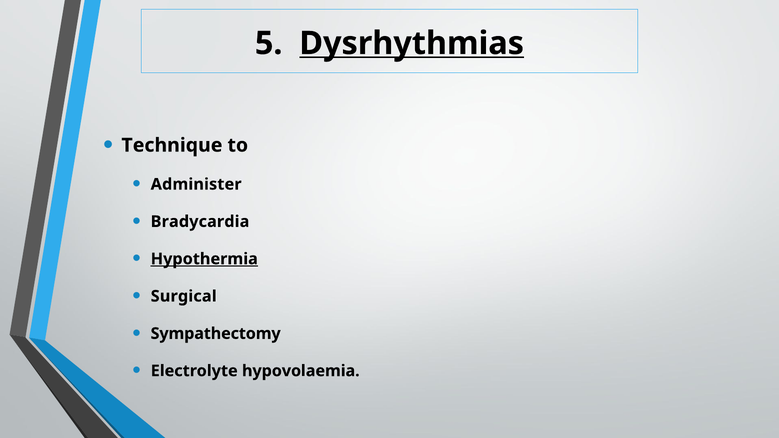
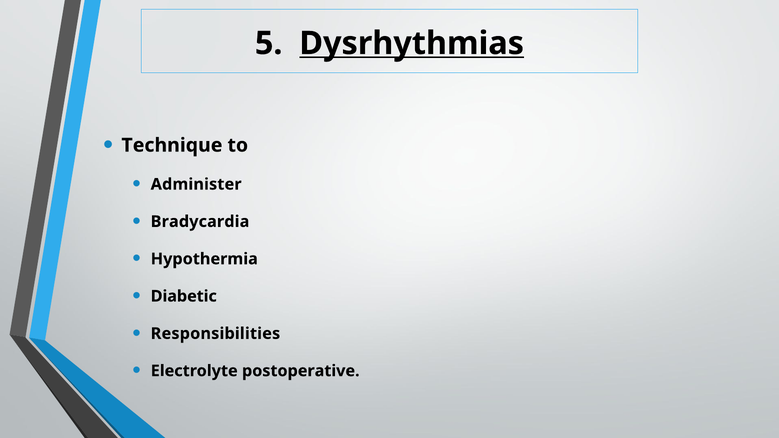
Hypothermia underline: present -> none
Surgical: Surgical -> Diabetic
Sympathectomy: Sympathectomy -> Responsibilities
hypovolaemia: hypovolaemia -> postoperative
